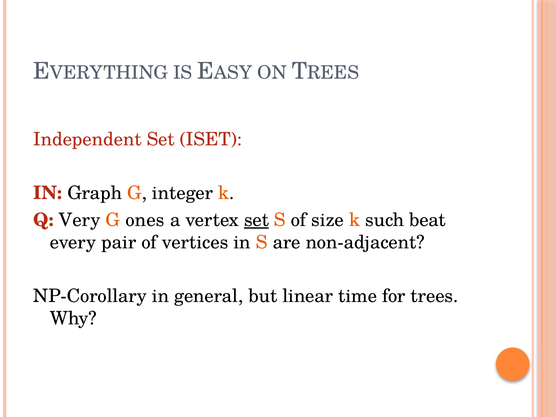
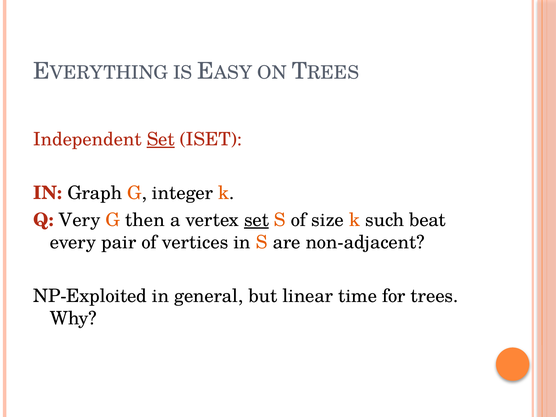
Set at (161, 139) underline: none -> present
ones: ones -> then
NP-Corollary: NP-Corollary -> NP-Exploited
